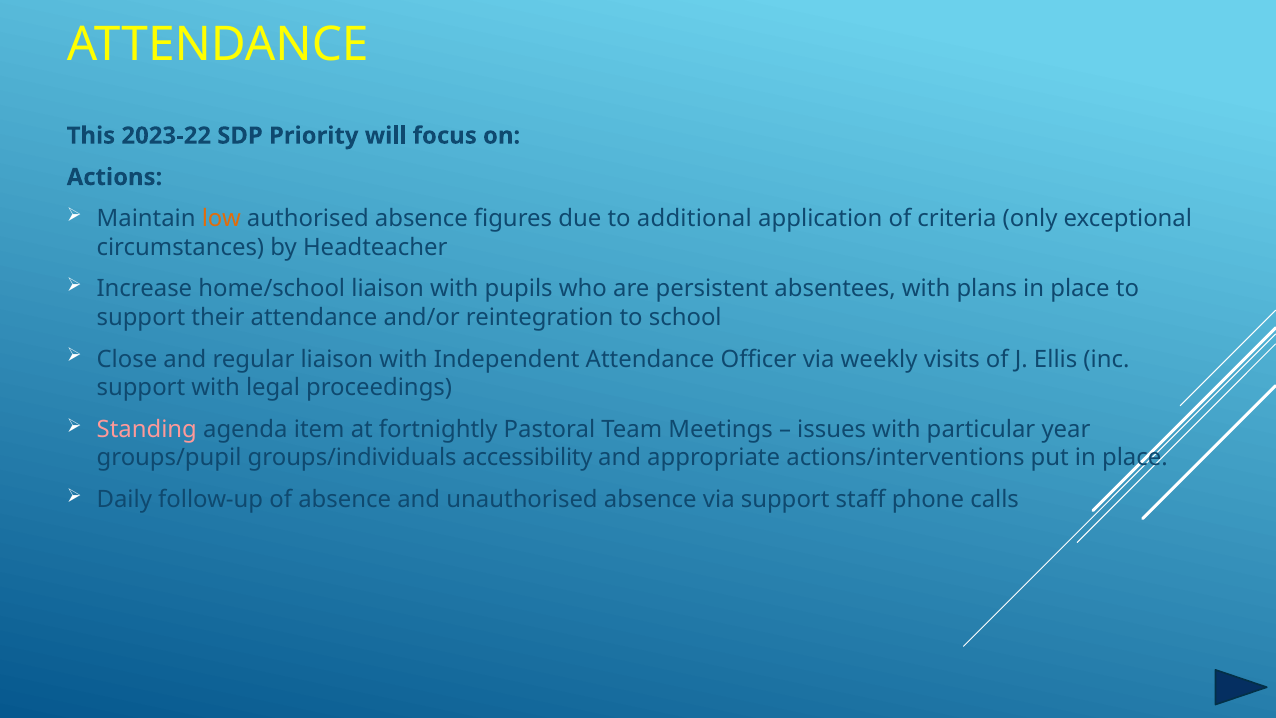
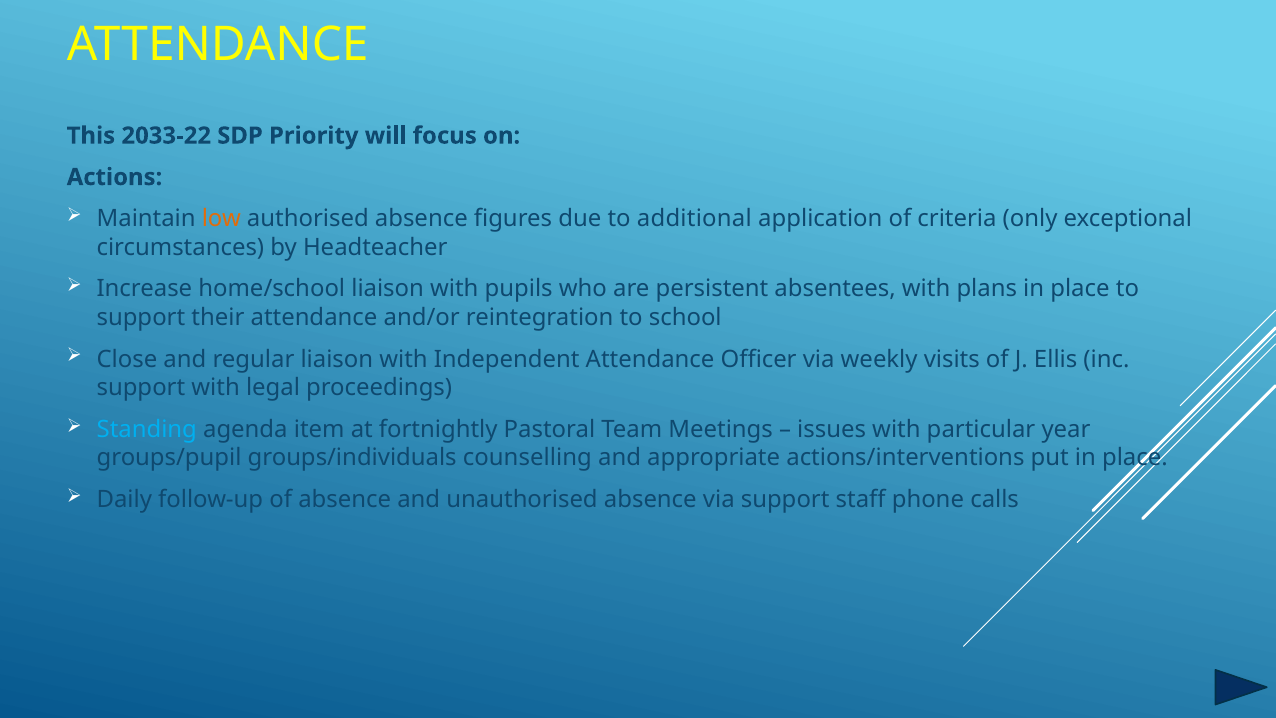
2023-22: 2023-22 -> 2033-22
Standing colour: pink -> light blue
accessibility: accessibility -> counselling
